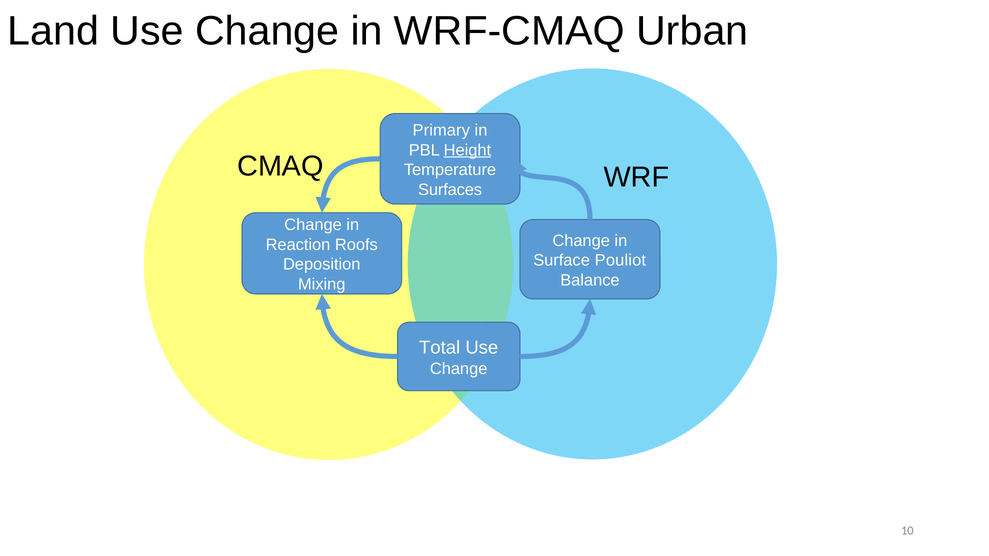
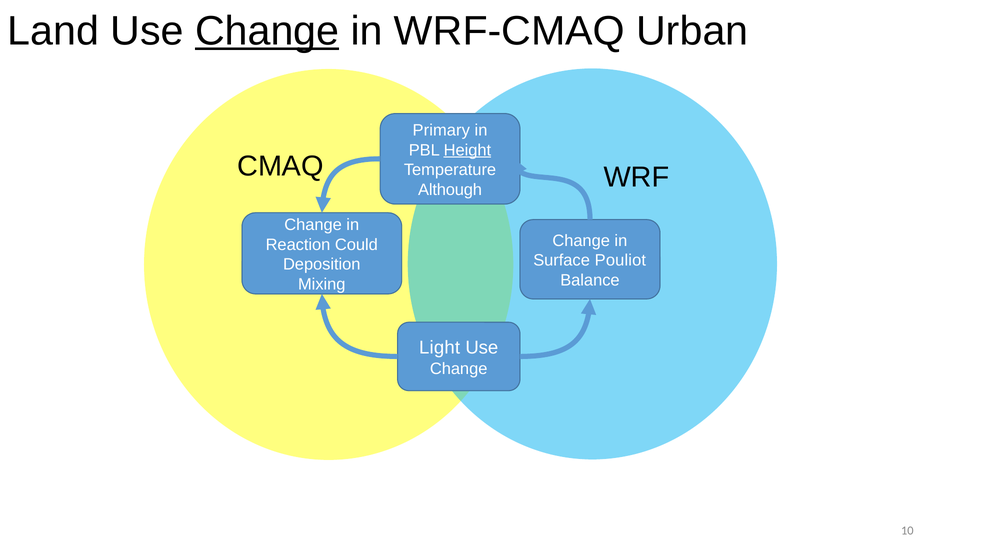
Change at (267, 31) underline: none -> present
Surfaces: Surfaces -> Although
Roofs: Roofs -> Could
Total: Total -> Light
